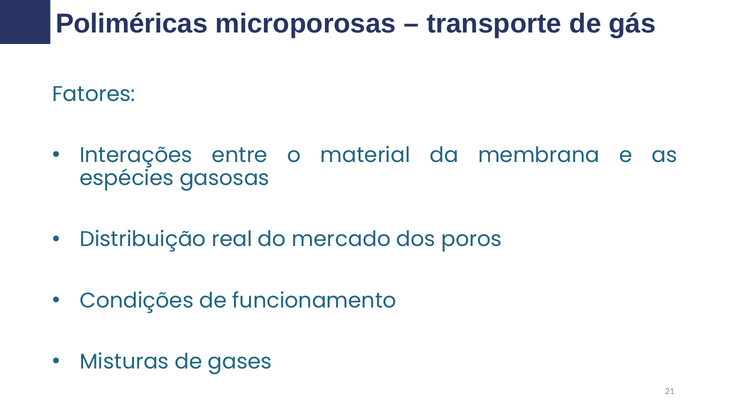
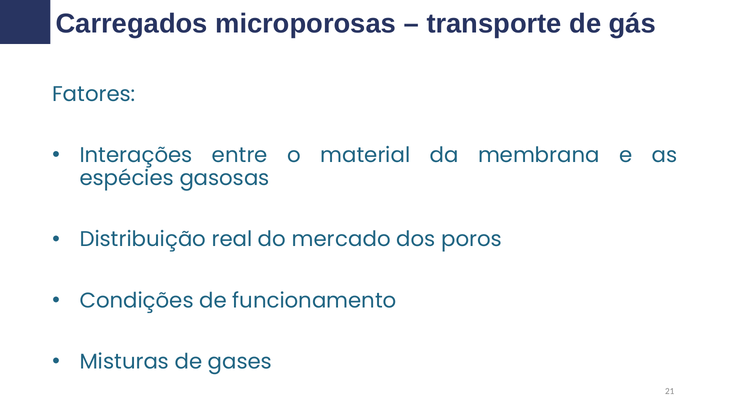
Poliméricas: Poliméricas -> Carregados
